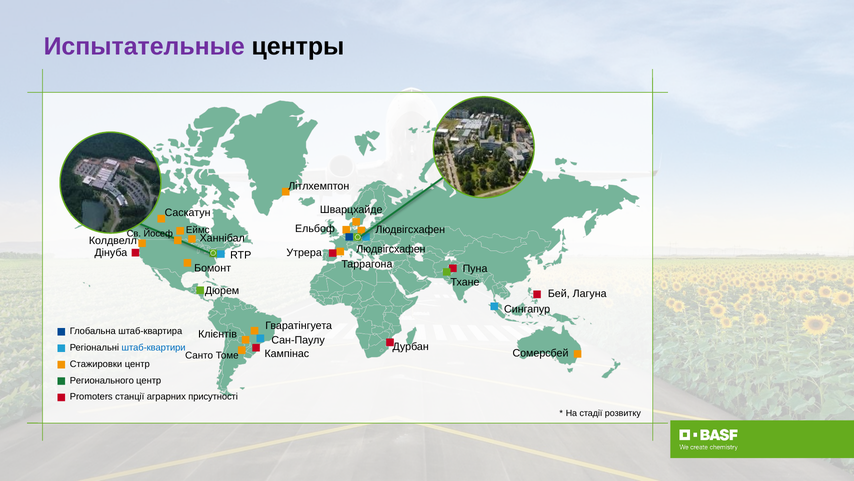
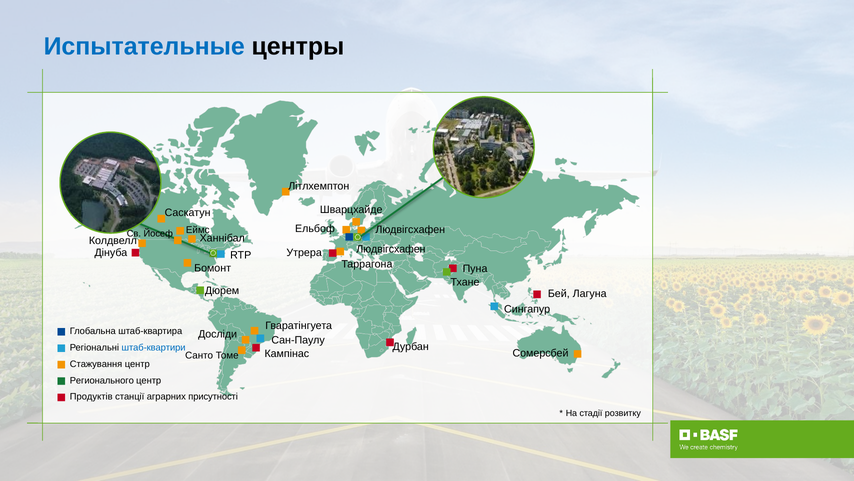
Испытательные colour: purple -> blue
Клієнтів: Клієнтів -> Досліди
Стажировки: Стажировки -> Стажування
Promoters: Promoters -> Продуктів
